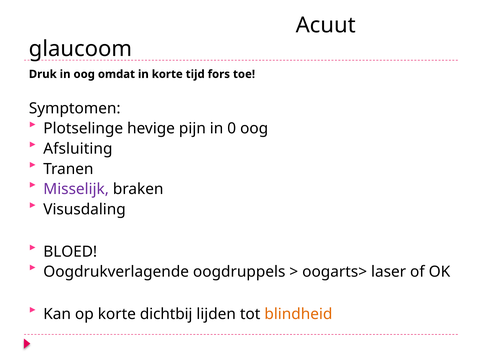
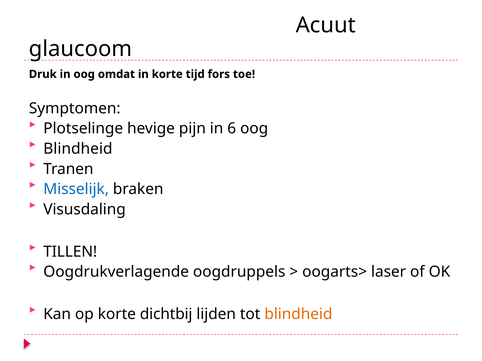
0: 0 -> 6
Afsluiting at (78, 149): Afsluiting -> Blindheid
Misselijk colour: purple -> blue
BLOED: BLOED -> TILLEN
